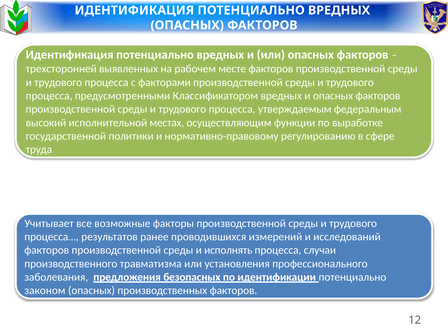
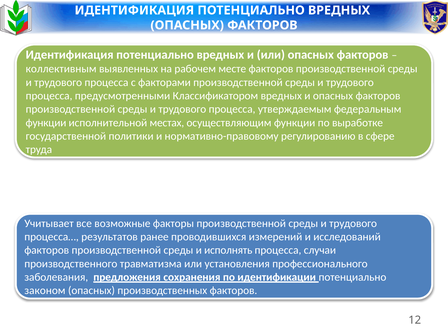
трехсторонней: трехсторонней -> коллективным
высокий at (46, 123): высокий -> функции
безопасных: безопасных -> сохранения
